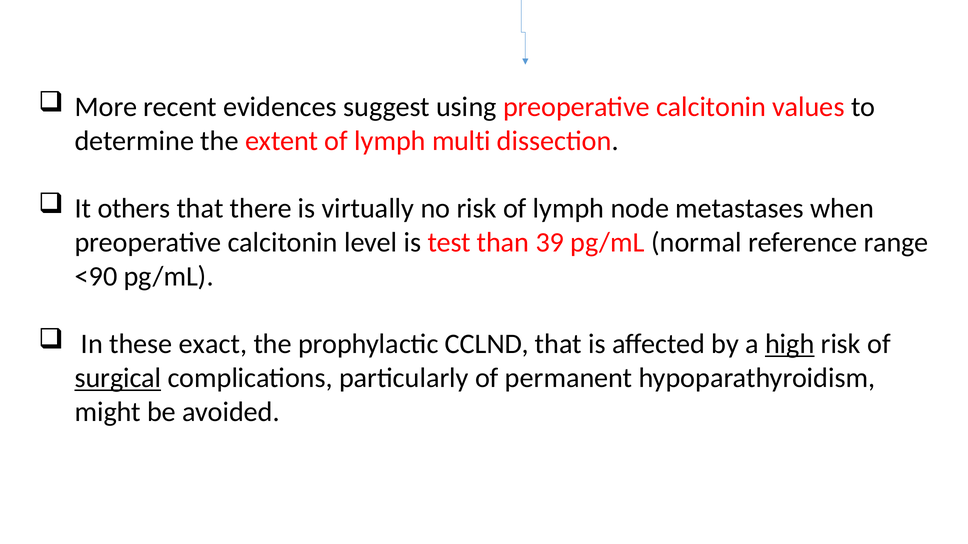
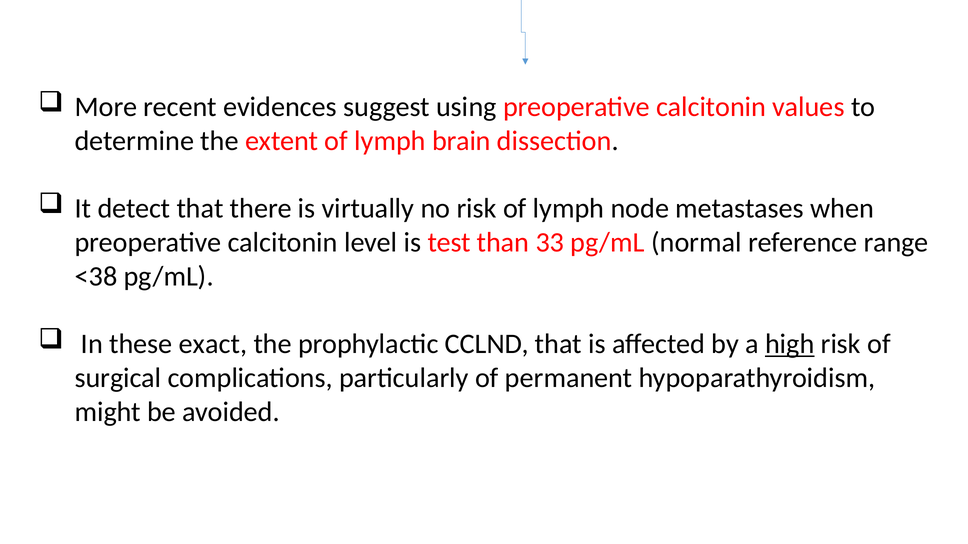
multi: multi -> brain
others: others -> detect
39: 39 -> 33
<90: <90 -> <38
surgical underline: present -> none
